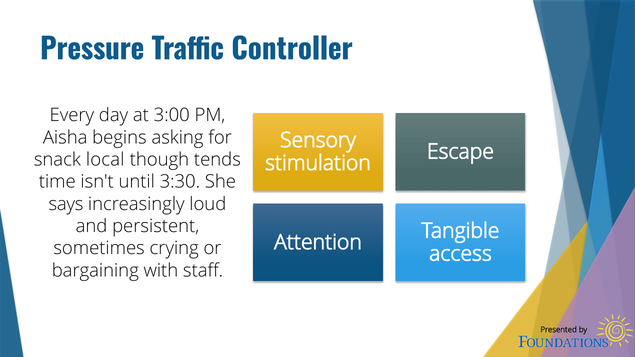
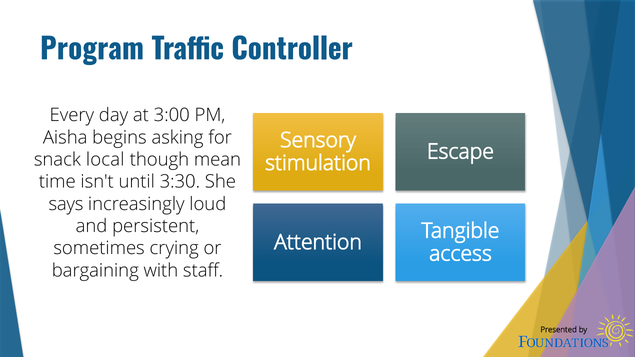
Pressure: Pressure -> Program
tends: tends -> mean
